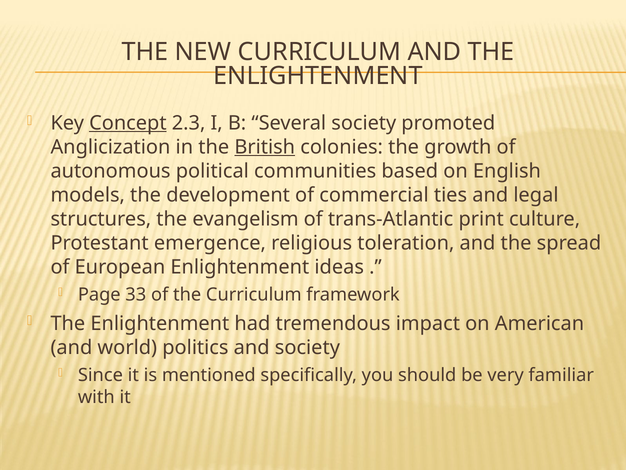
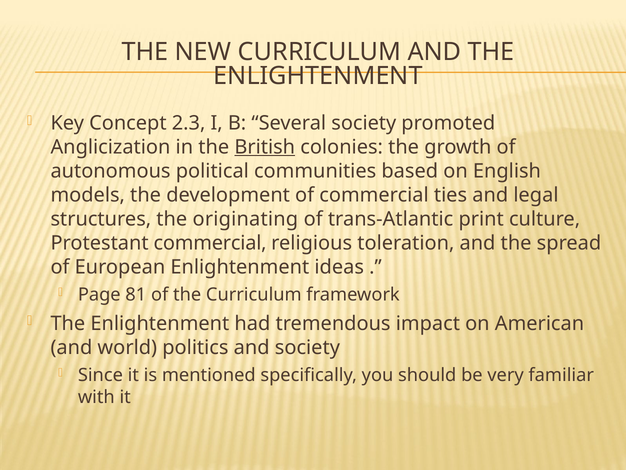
Concept underline: present -> none
evangelism: evangelism -> originating
Protestant emergence: emergence -> commercial
33: 33 -> 81
